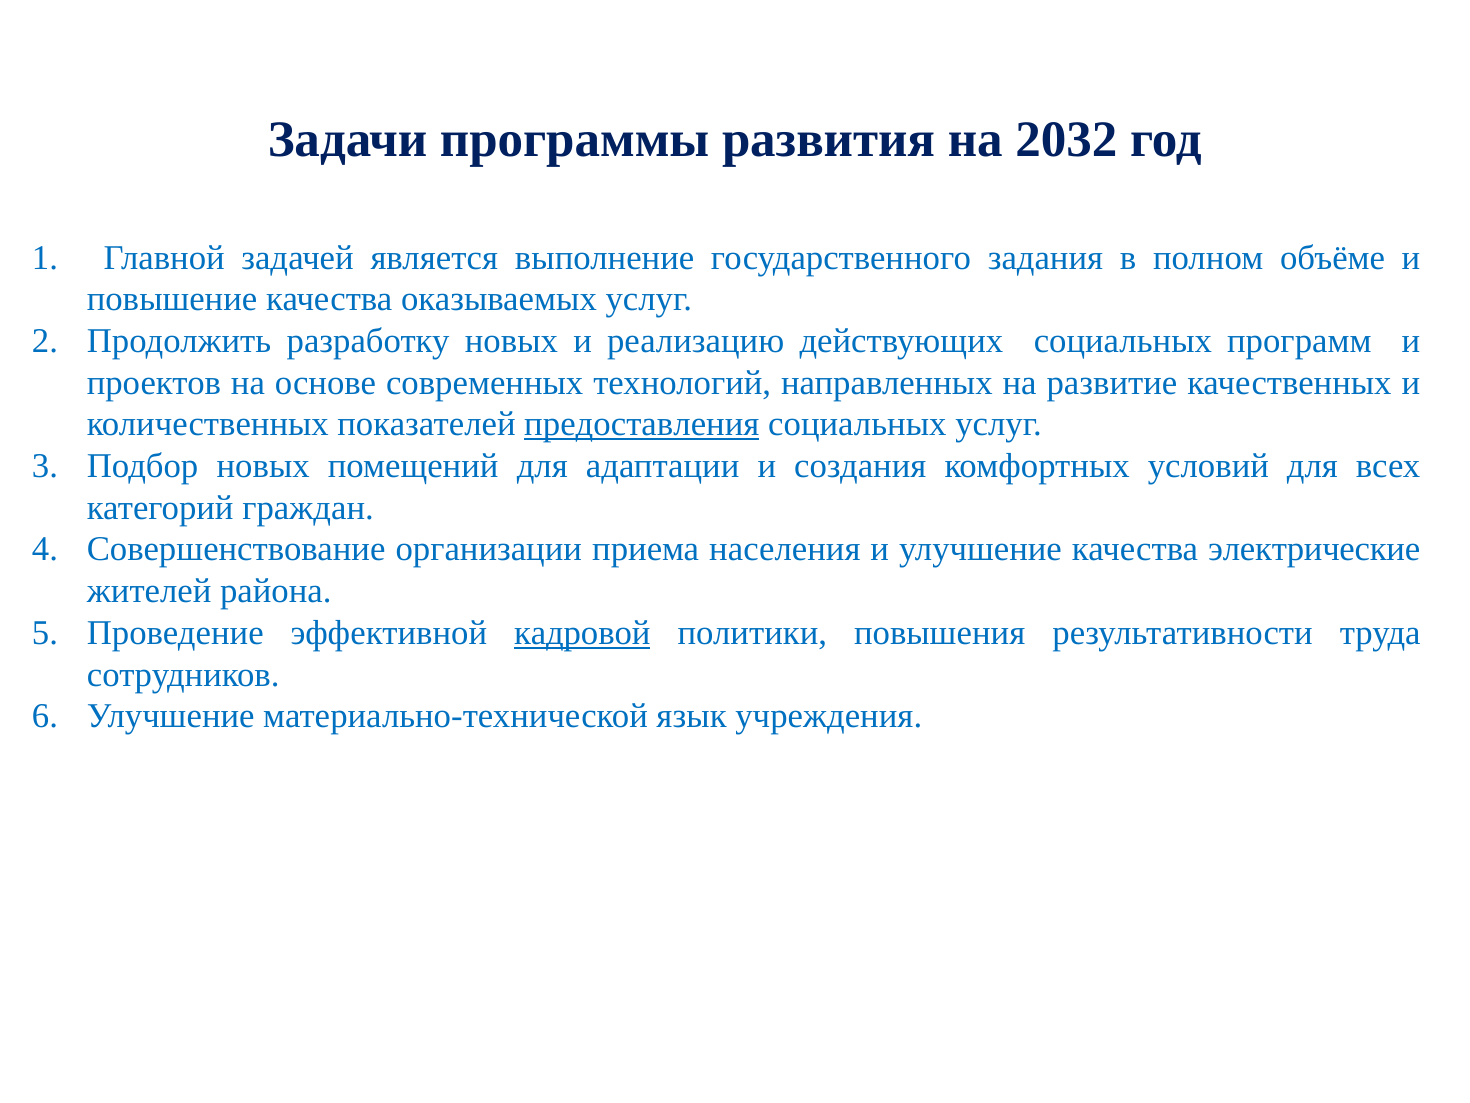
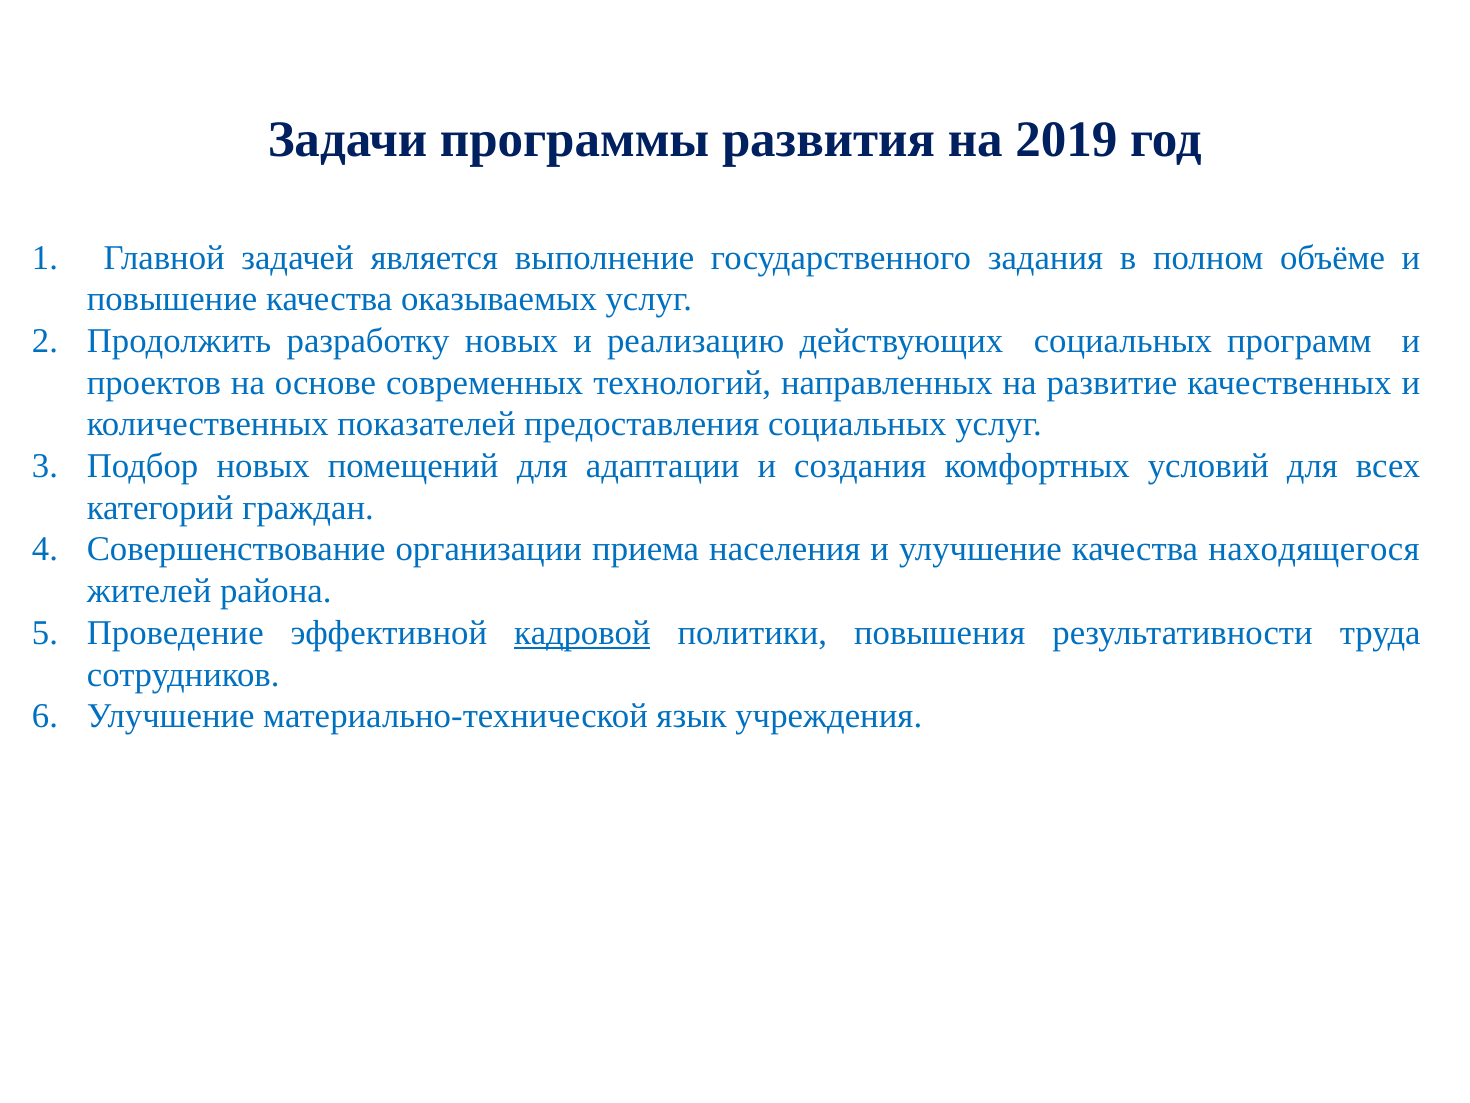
2032: 2032 -> 2019
предоставления underline: present -> none
электрические: электрические -> находящегося
